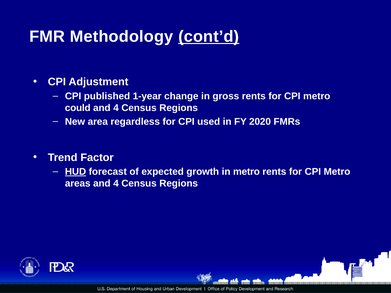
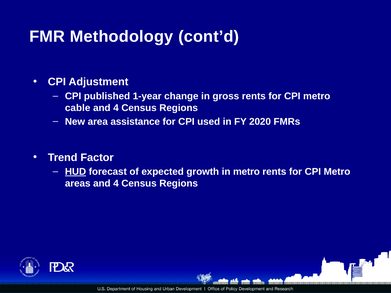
cont’d underline: present -> none
could: could -> cable
regardless: regardless -> assistance
